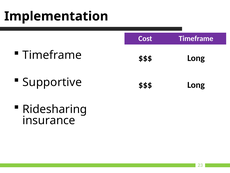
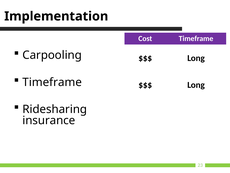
Timeframe at (52, 55): Timeframe -> Carpooling
Supportive at (52, 82): Supportive -> Timeframe
